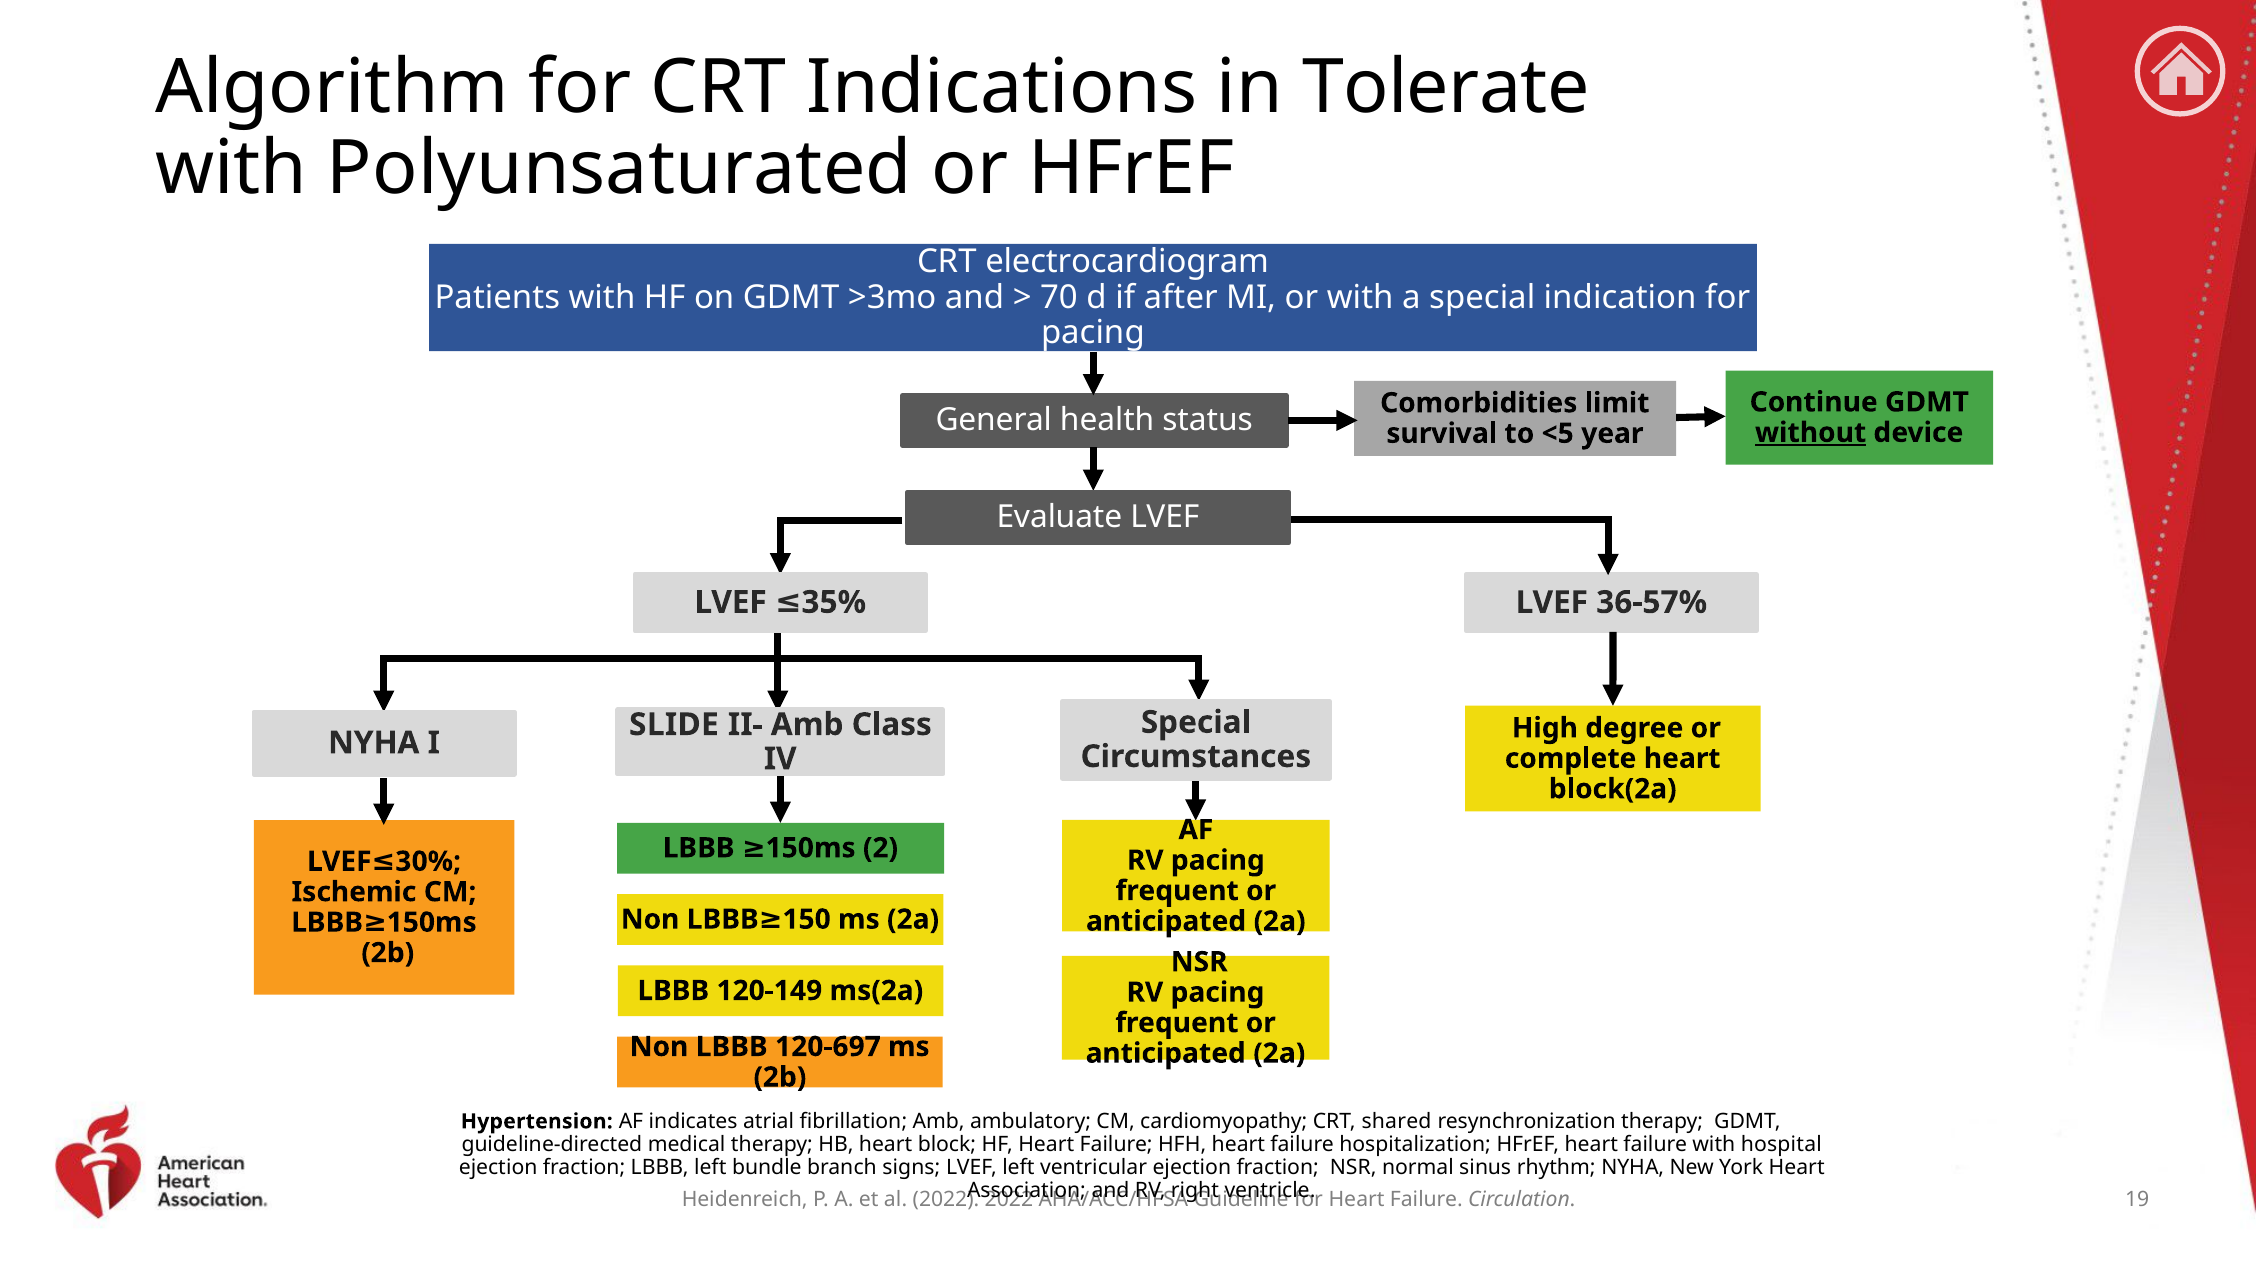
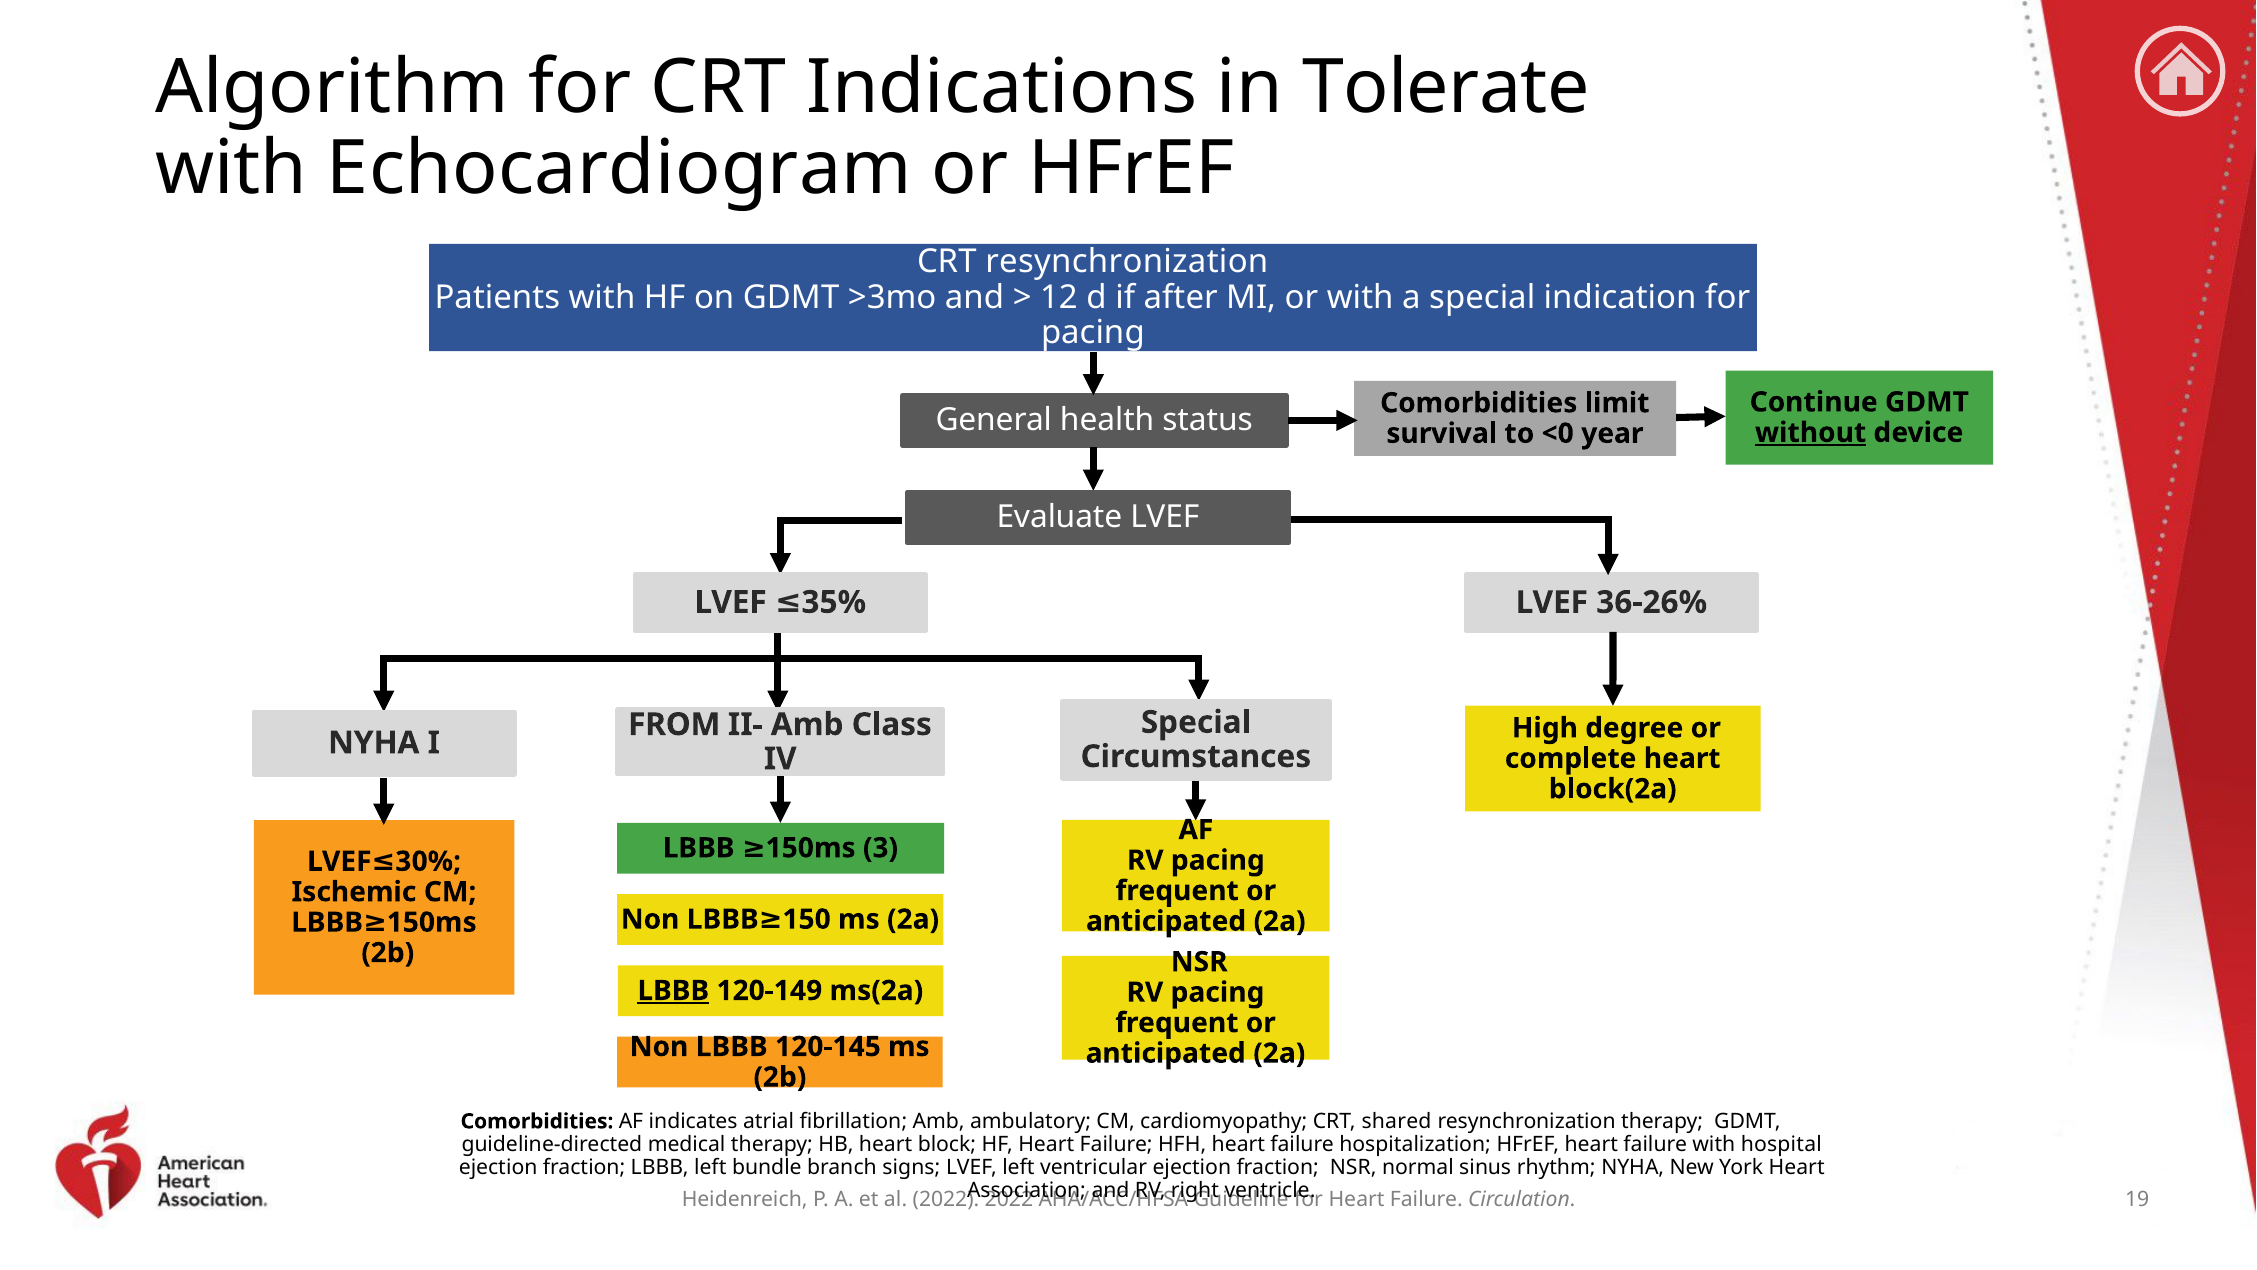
Polyunsaturated: Polyunsaturated -> Echocardiogram
CRT electrocardiogram: electrocardiogram -> resynchronization
70: 70 -> 12
<5: <5 -> <0
36-57%: 36-57% -> 36-26%
SLIDE: SLIDE -> FROM
2: 2 -> 3
LBBB at (673, 990) underline: none -> present
120-697: 120-697 -> 120-145
Hypertension at (537, 1121): Hypertension -> Comorbidities
